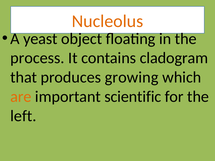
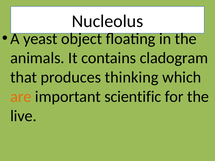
Nucleolus colour: orange -> black
process: process -> animals
growing: growing -> thinking
left: left -> live
